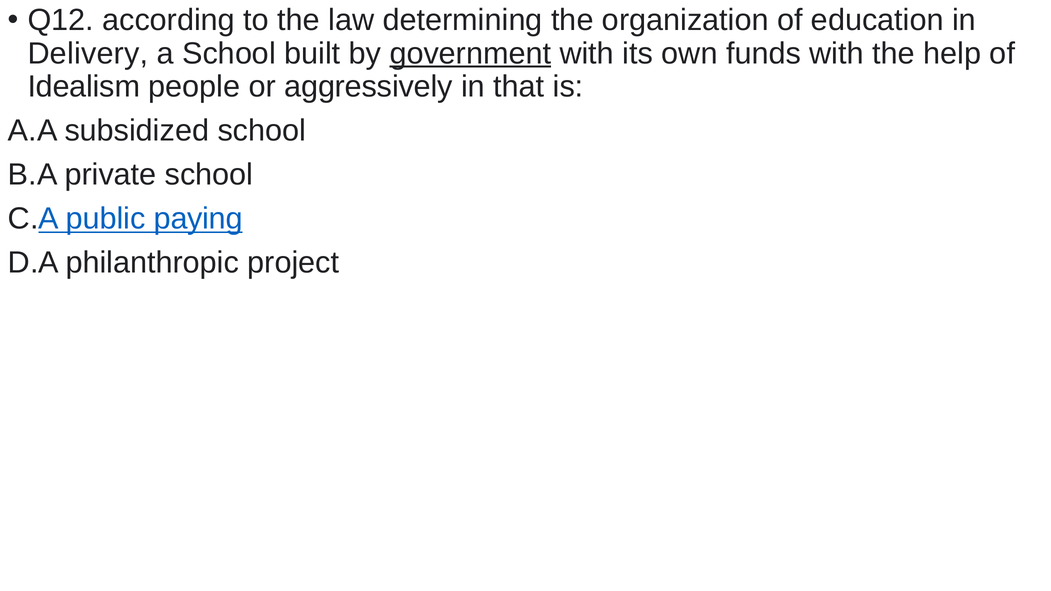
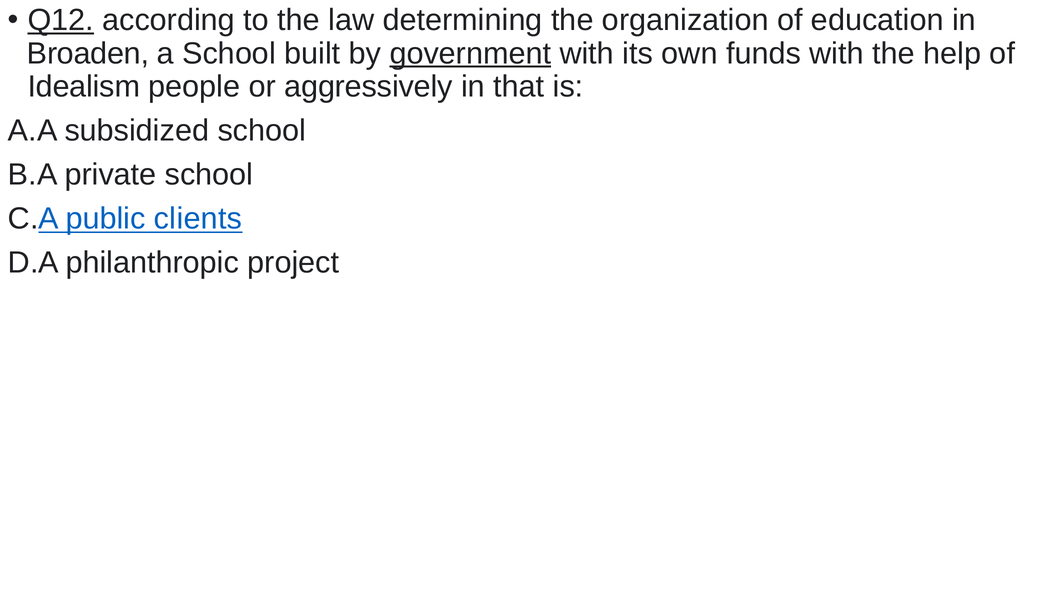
Q12 underline: none -> present
Delivery: Delivery -> Broaden
paying: paying -> clients
